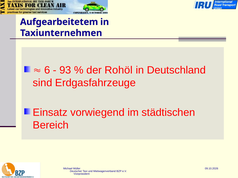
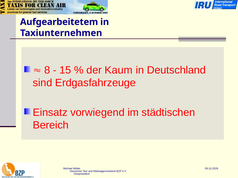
6: 6 -> 8
93: 93 -> 15
Rohöl: Rohöl -> Kaum
